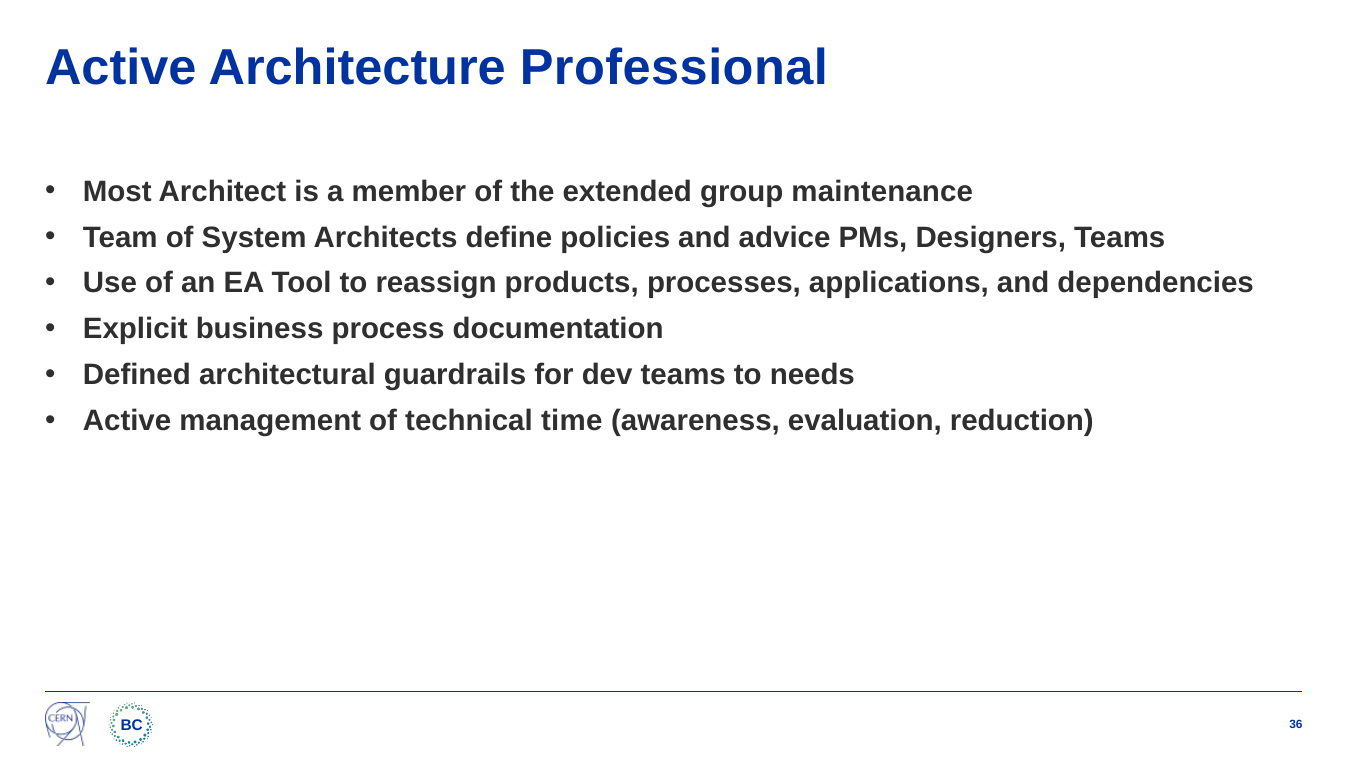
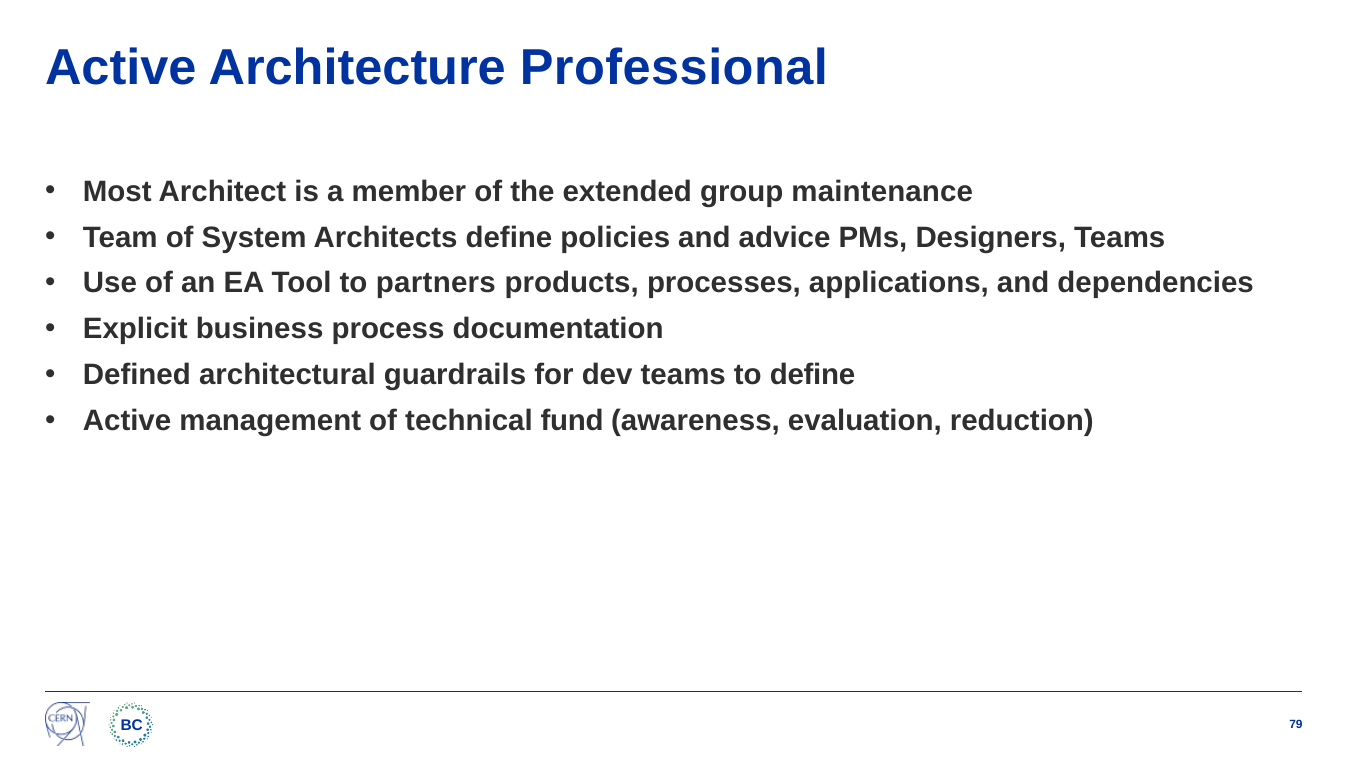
reassign: reassign -> partners
to needs: needs -> define
time: time -> fund
36: 36 -> 79
